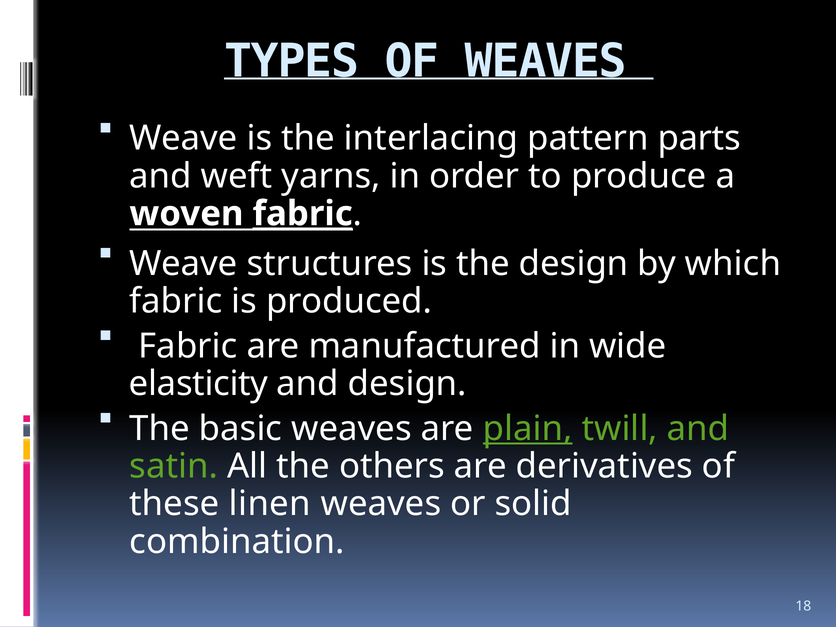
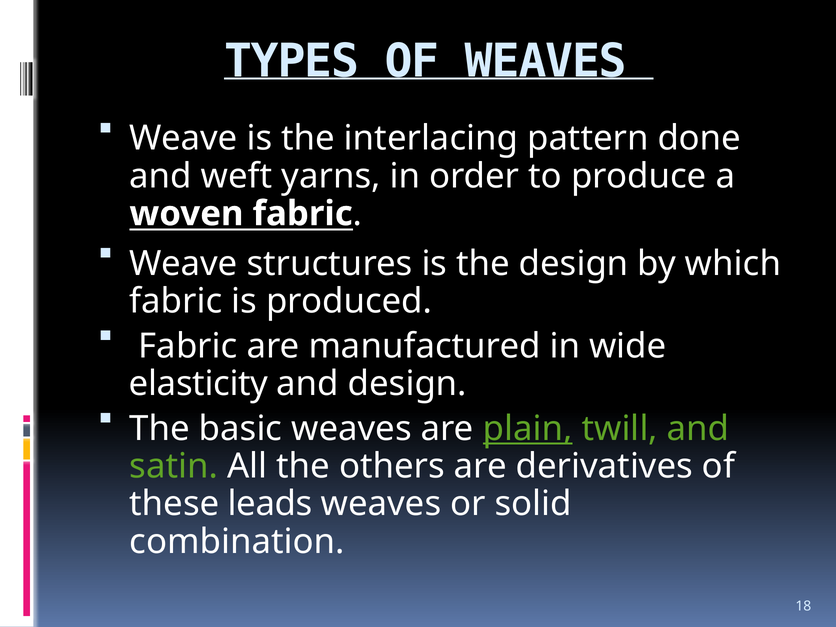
parts: parts -> done
fabric at (303, 214) underline: present -> none
linen: linen -> leads
